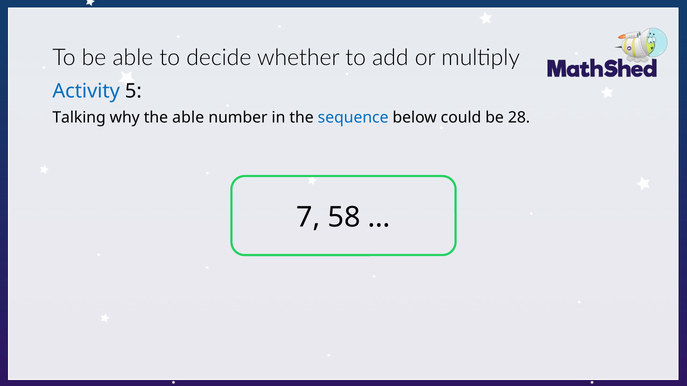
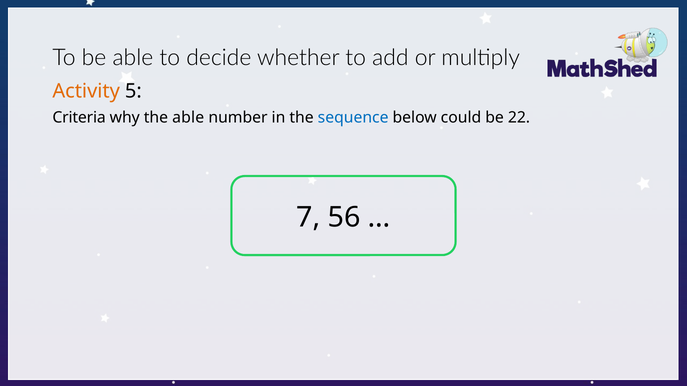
Activity colour: blue -> orange
Talking: Talking -> Criteria
28: 28 -> 22
58: 58 -> 56
